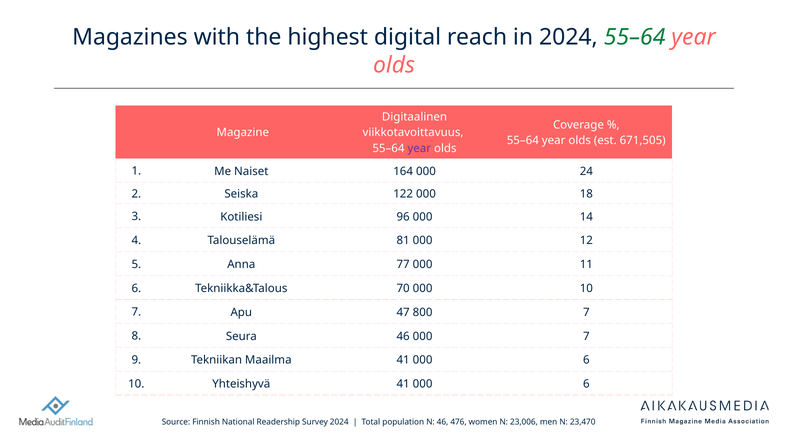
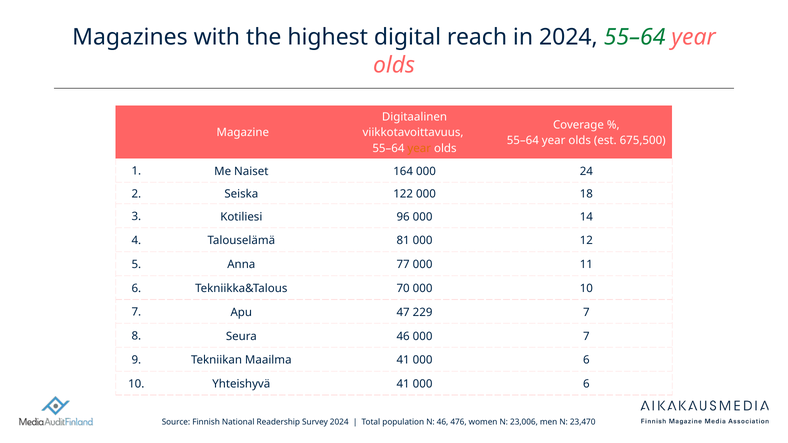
671,505: 671,505 -> 675,500
year at (419, 148) colour: purple -> orange
800: 800 -> 229
